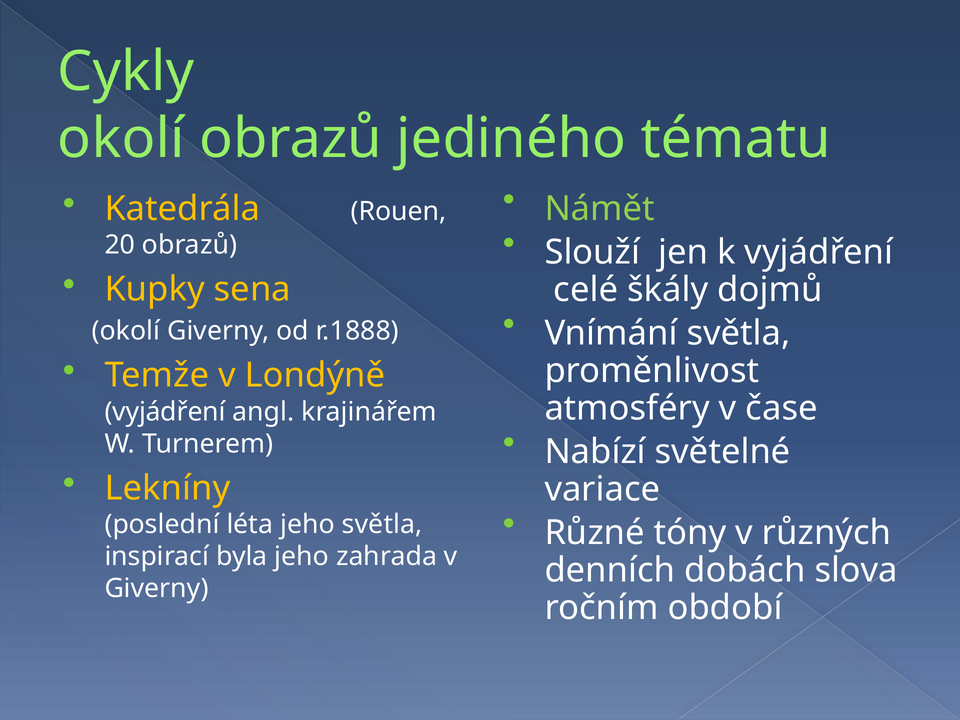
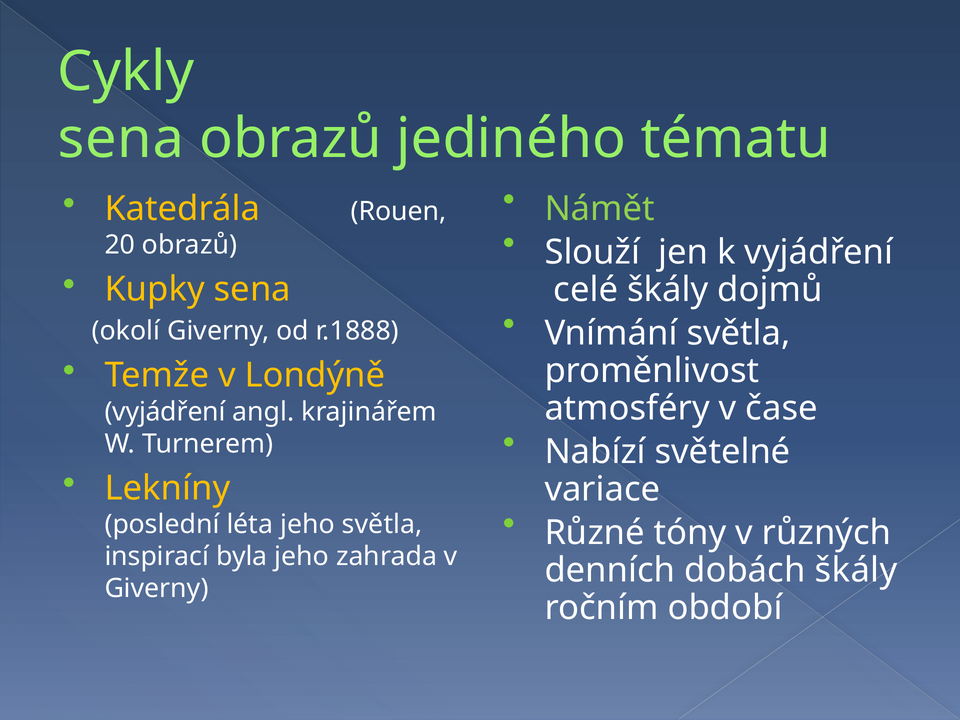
okolí at (121, 139): okolí -> sena
dobách slova: slova -> škály
